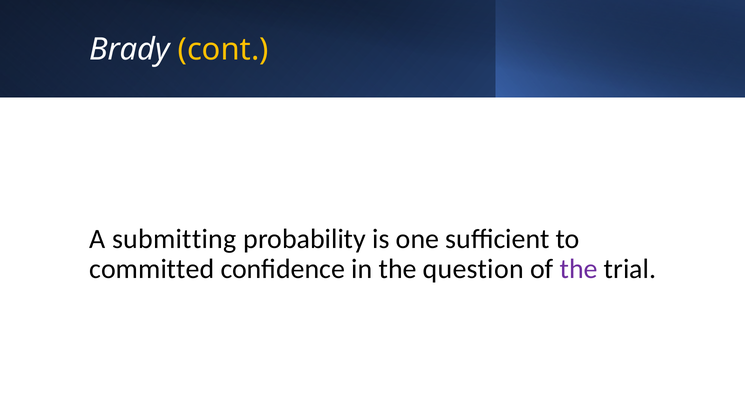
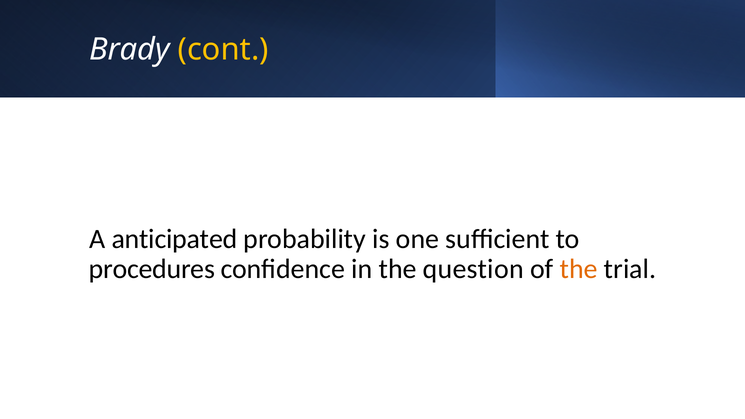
submitting: submitting -> anticipated
committed: committed -> procedures
the at (579, 269) colour: purple -> orange
